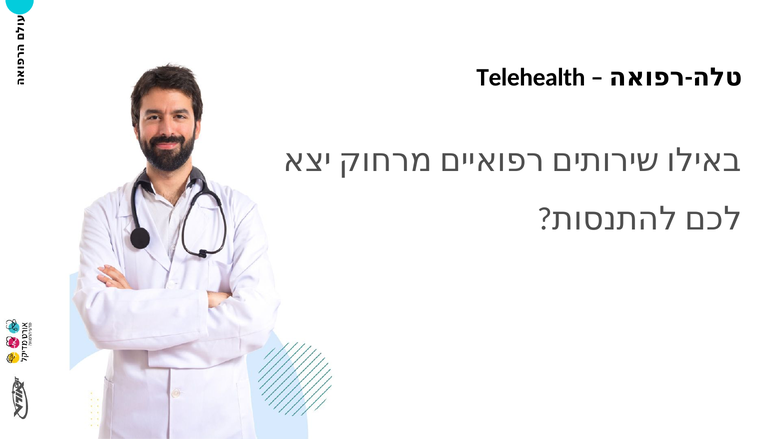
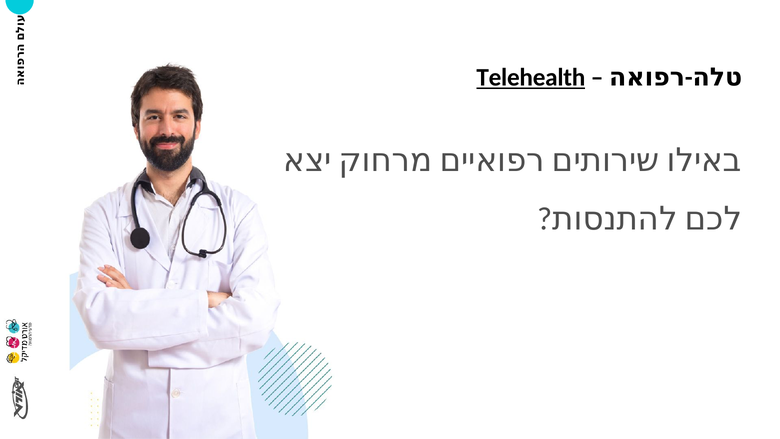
Telehealth underline: none -> present
